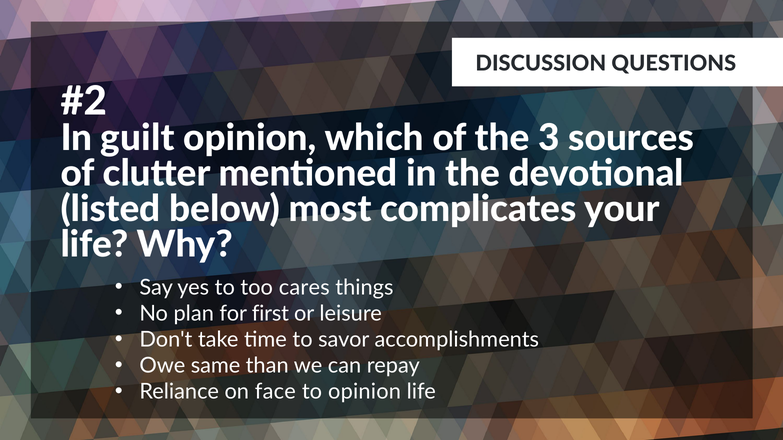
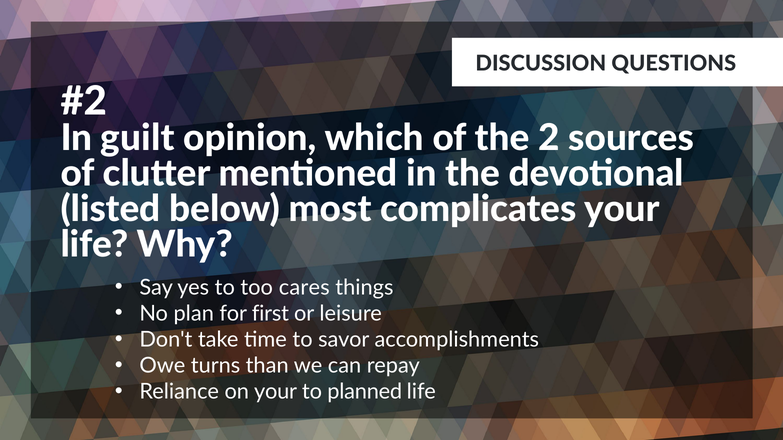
3: 3 -> 2
same: same -> turns
on face: face -> your
to opinion: opinion -> planned
